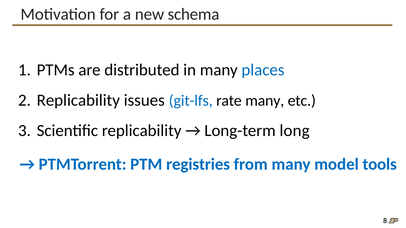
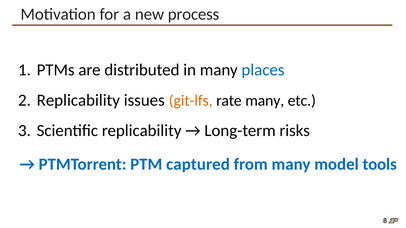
schema: schema -> process
git-lfs colour: blue -> orange
long: long -> risks
registries: registries -> captured
